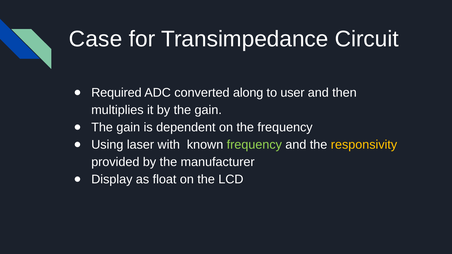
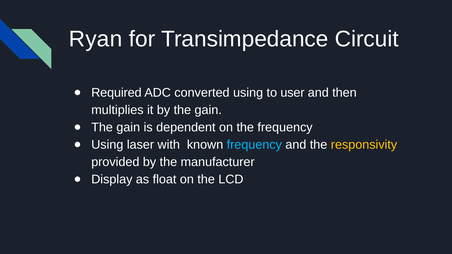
Case: Case -> Ryan
converted along: along -> using
frequency at (254, 145) colour: light green -> light blue
